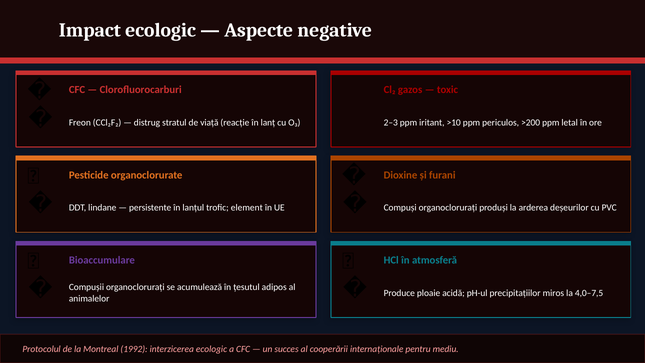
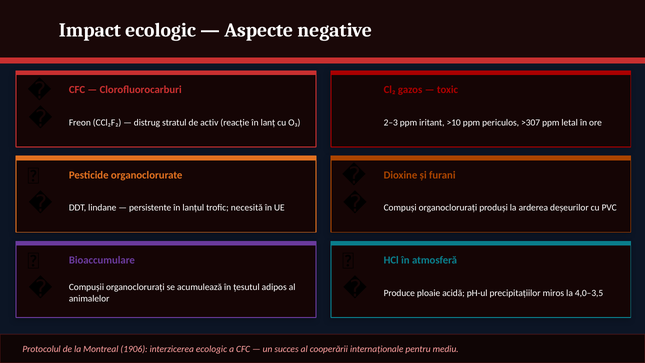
viață: viață -> activ
>200: >200 -> >307
element: element -> necesită
4,0–7,5: 4,0–7,5 -> 4,0–3,5
1992: 1992 -> 1906
